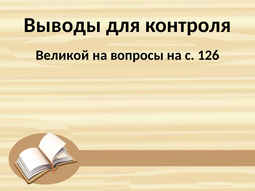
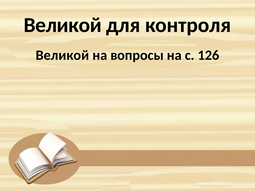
Выводы at (62, 25): Выводы -> Великой
